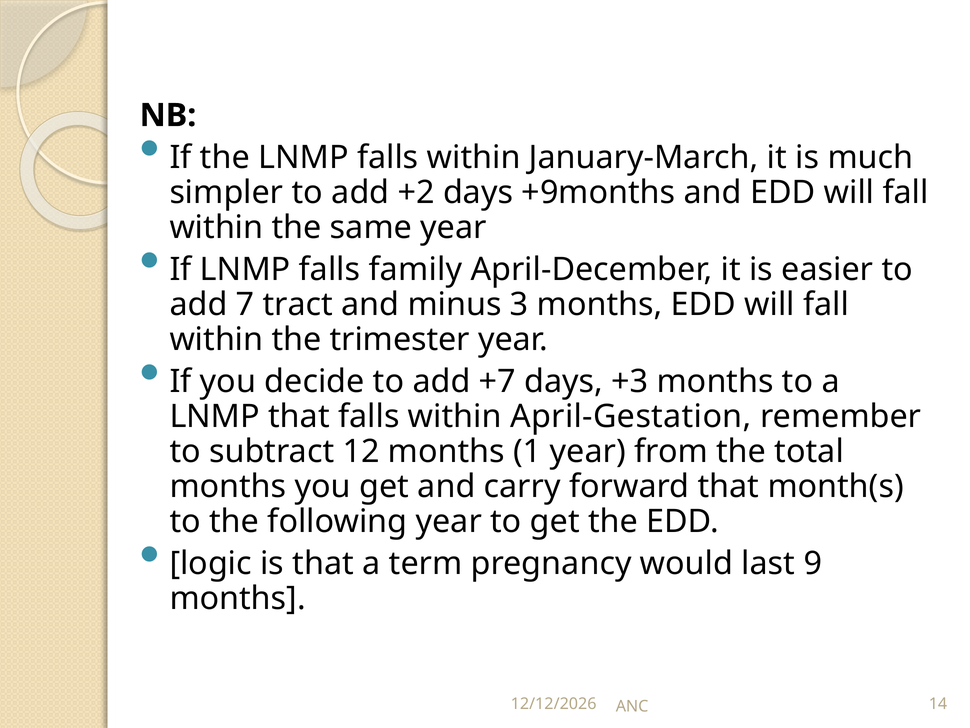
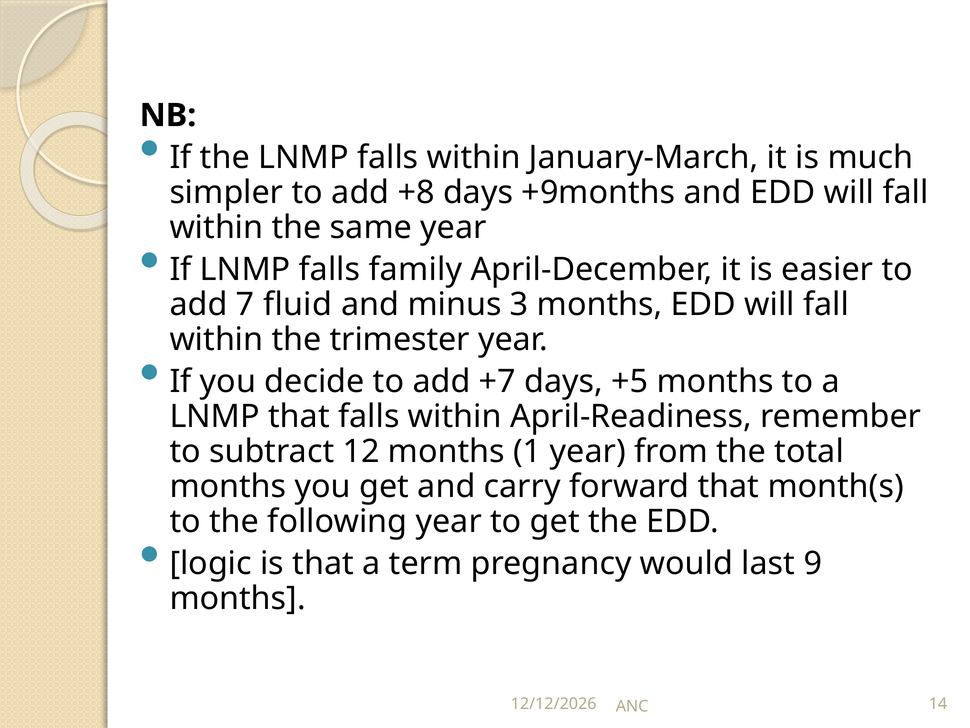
+2: +2 -> +8
tract: tract -> fluid
+3: +3 -> +5
April-Gestation: April-Gestation -> April-Readiness
